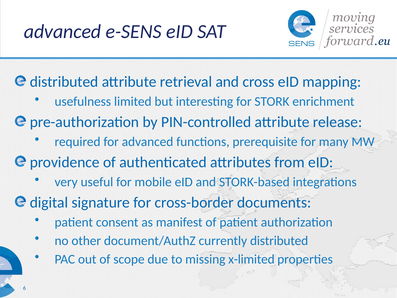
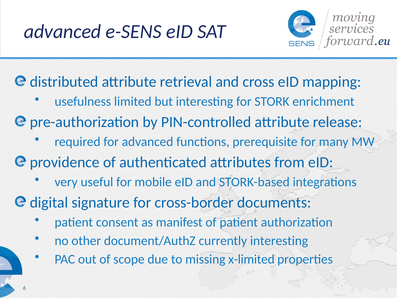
currently distributed: distributed -> interesting
